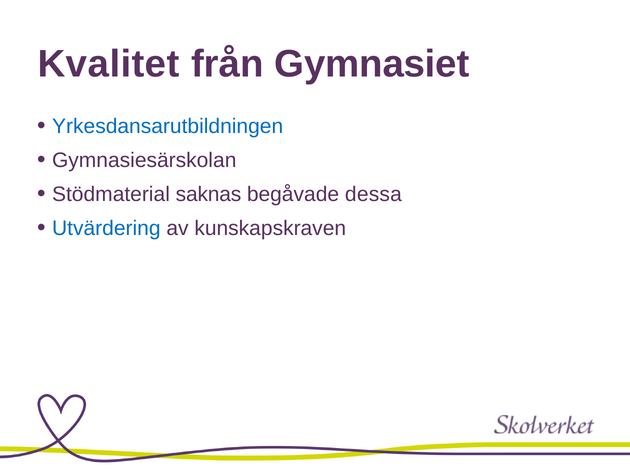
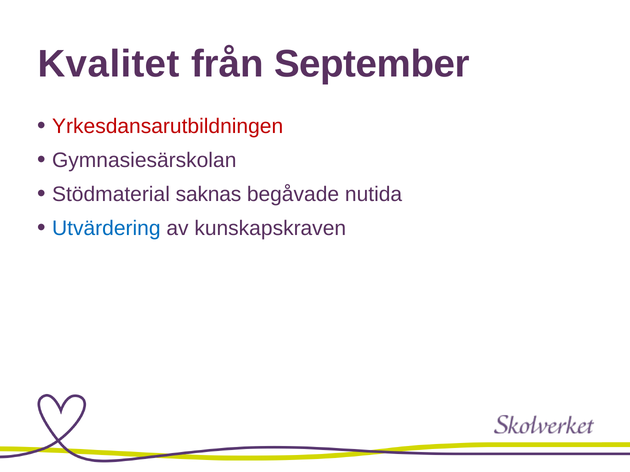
Gymnasiet: Gymnasiet -> September
Yrkesdansarutbildningen colour: blue -> red
dessa: dessa -> nutida
